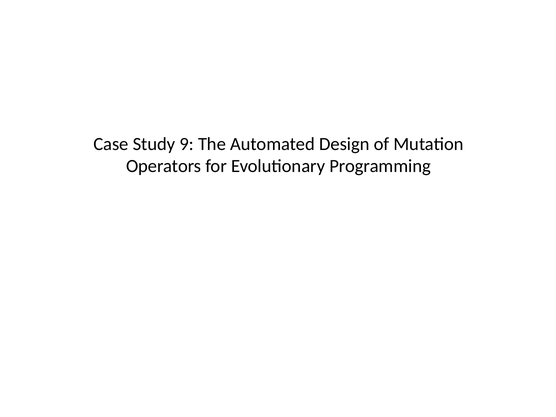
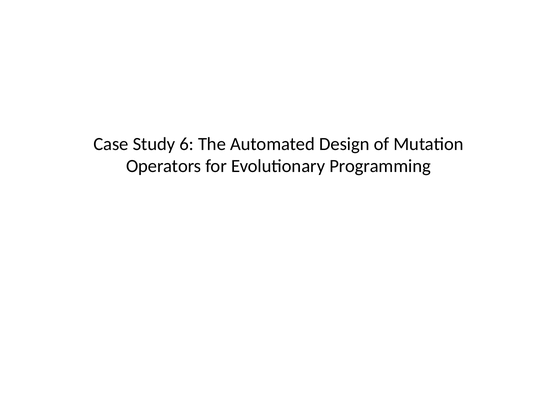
9: 9 -> 6
